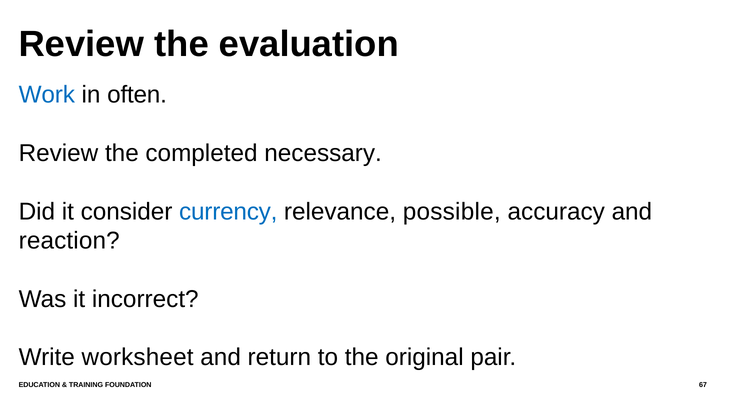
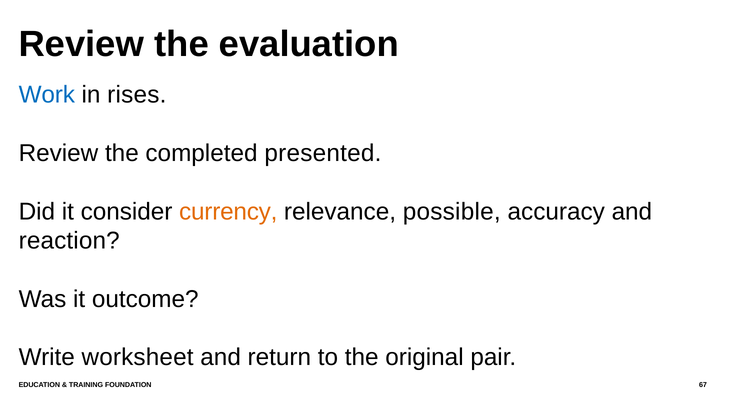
often: often -> rises
necessary: necessary -> presented
currency colour: blue -> orange
incorrect: incorrect -> outcome
